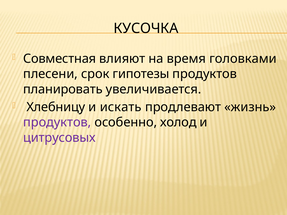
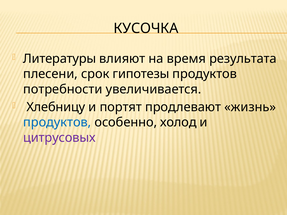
Совместная: Совместная -> Литературы
головками: головками -> результата
планировать: планировать -> потребности
искать: искать -> портят
продуктов at (57, 123) colour: purple -> blue
